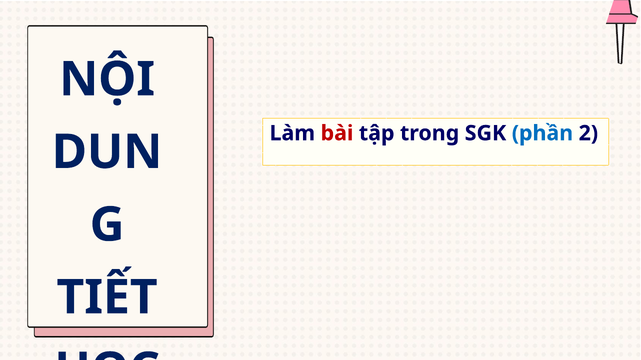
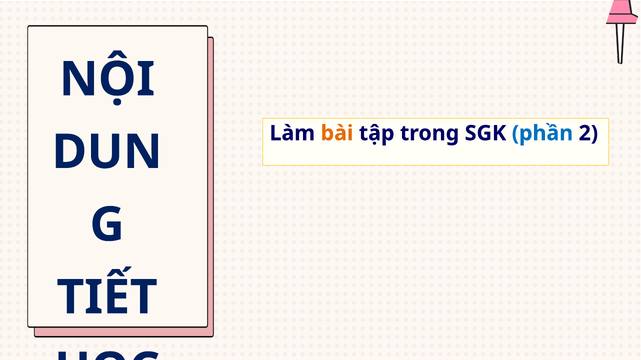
bài colour: red -> orange
